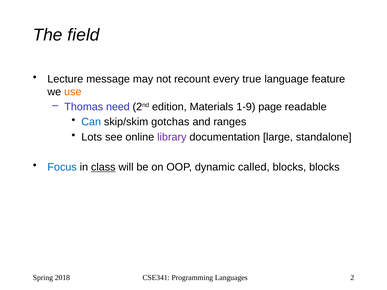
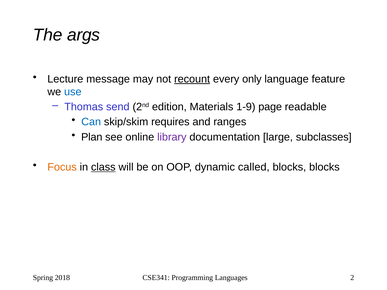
field: field -> args
recount underline: none -> present
true: true -> only
use colour: orange -> blue
need: need -> send
gotchas: gotchas -> requires
Lots: Lots -> Plan
standalone: standalone -> subclasses
Focus colour: blue -> orange
